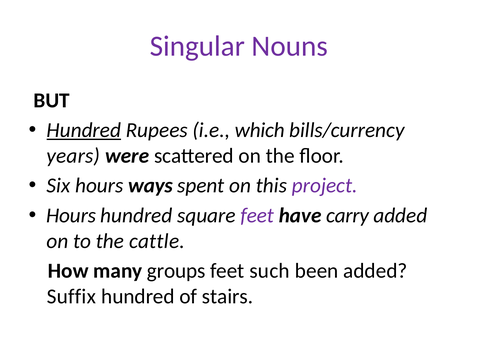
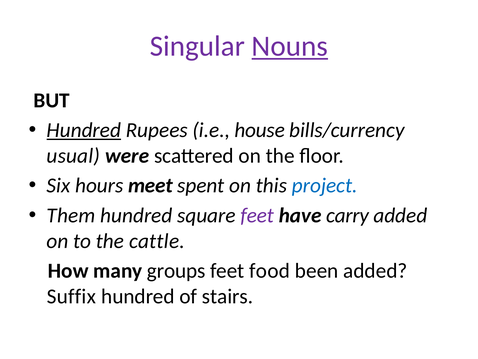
Nouns underline: none -> present
which: which -> house
years: years -> usual
ways: ways -> meet
project colour: purple -> blue
Hours at (71, 215): Hours -> Them
such: such -> food
